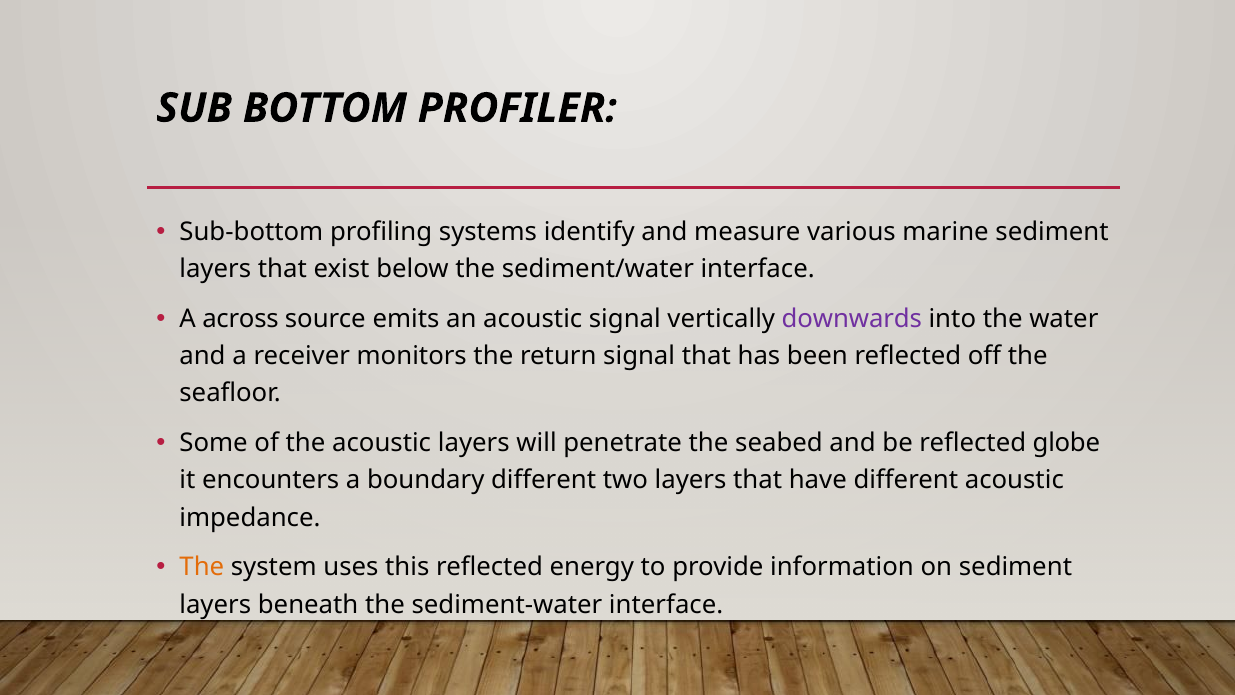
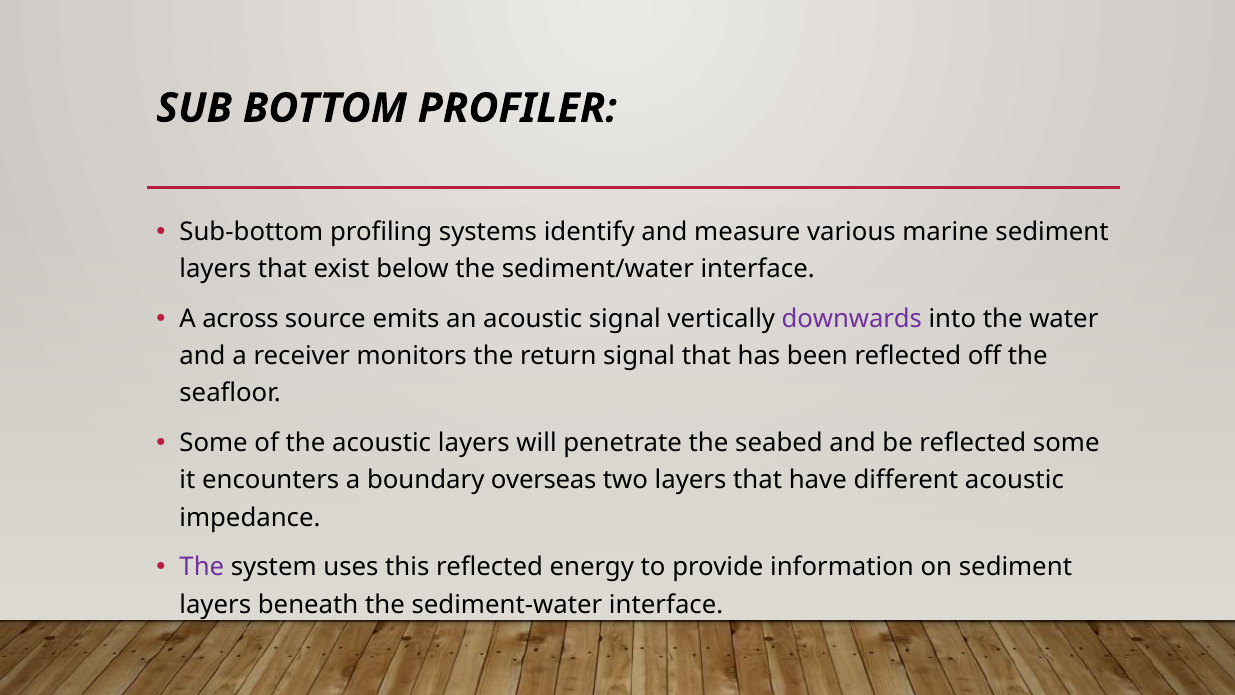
reflected globe: globe -> some
boundary different: different -> overseas
The at (202, 567) colour: orange -> purple
